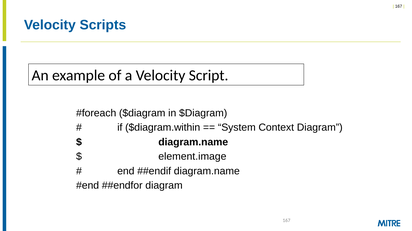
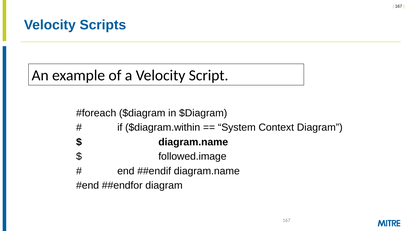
element.image: element.image -> followed.image
